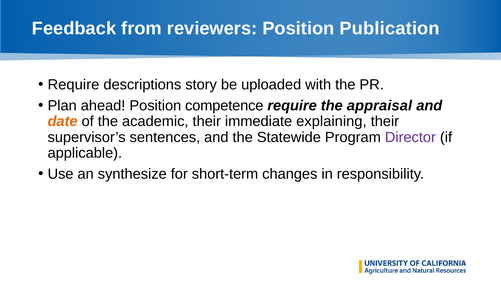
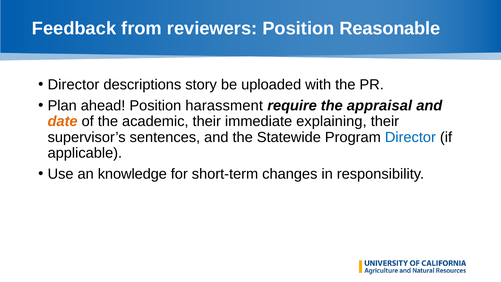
Publication: Publication -> Reasonable
Require at (73, 85): Require -> Director
competence: competence -> harassment
Director at (410, 137) colour: purple -> blue
synthesize: synthesize -> knowledge
